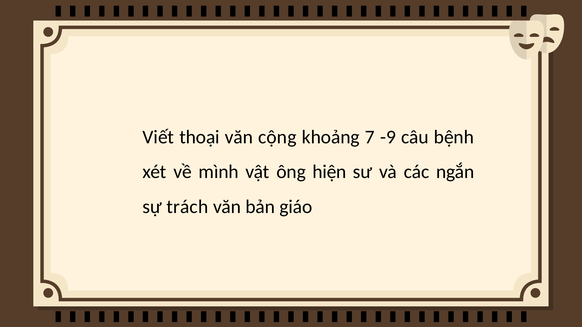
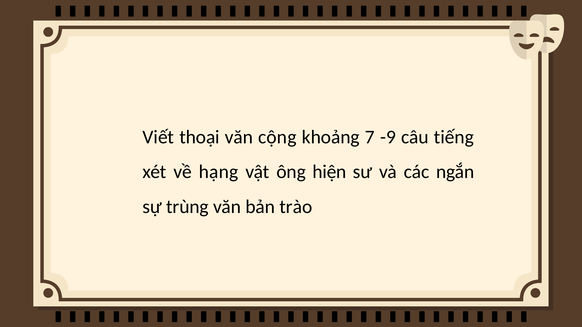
bệnh: bệnh -> tiếng
mình: mình -> hạng
trách: trách -> trùng
giáo: giáo -> trào
